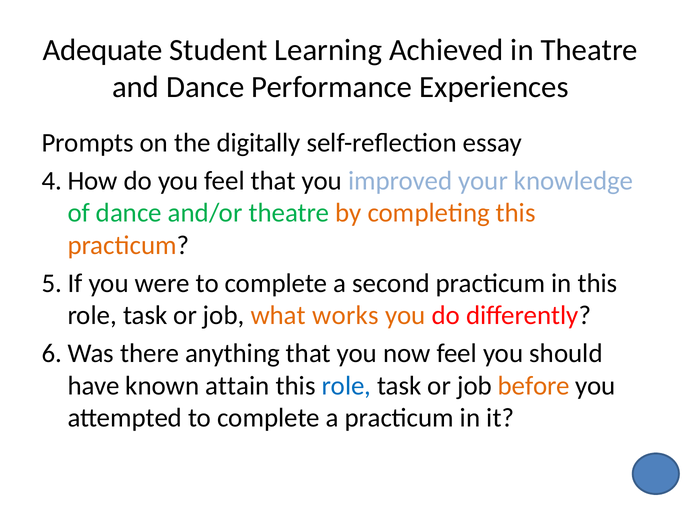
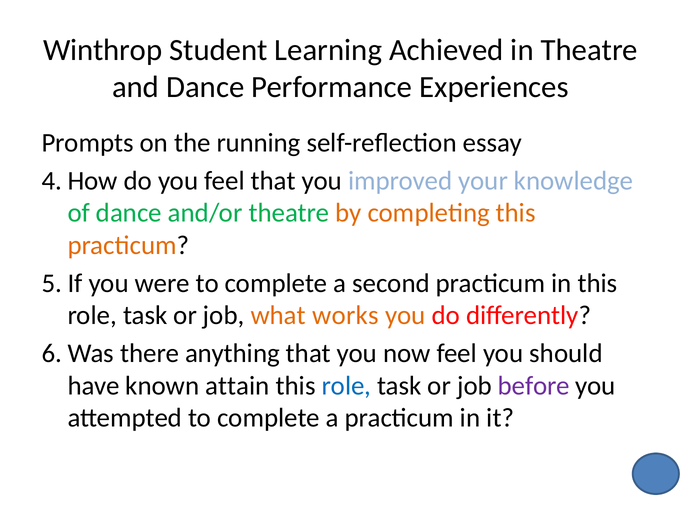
Adequate: Adequate -> Winthrop
digitally: digitally -> running
before colour: orange -> purple
